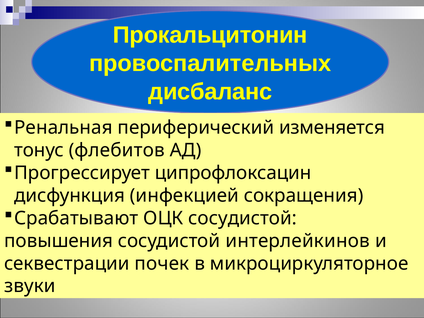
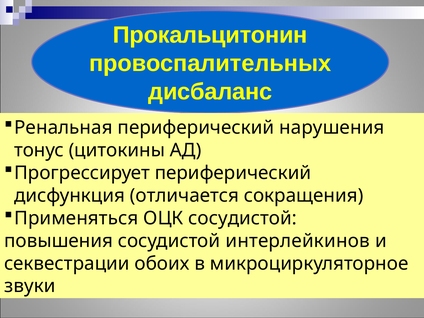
изменяется: изменяется -> нарушения
флебитов: флебитов -> цитокины
Прогрессирует ципрофлоксацин: ципрофлоксацин -> периферический
инфекцией: инфекцией -> отличается
Срабатывают: Срабатывают -> Применяться
почек: почек -> обоих
